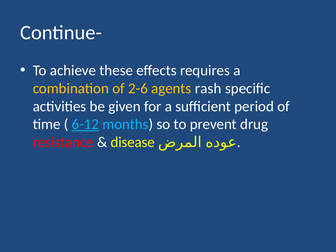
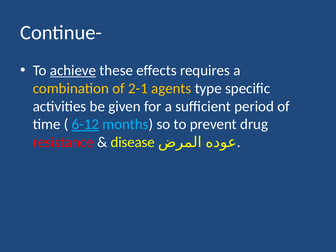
achieve underline: none -> present
2-6: 2-6 -> 2-1
rash: rash -> type
